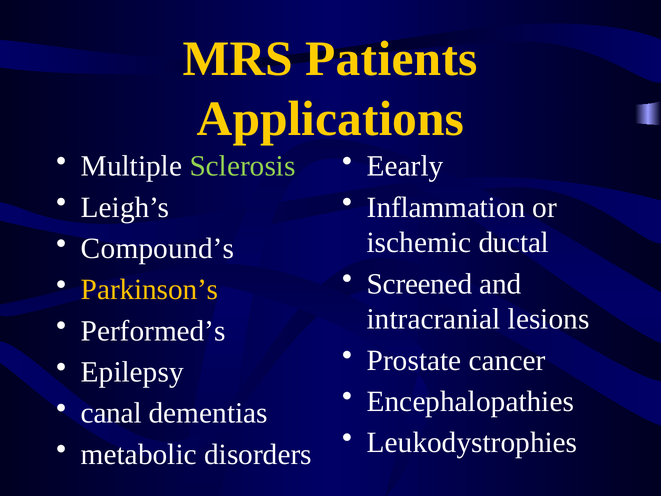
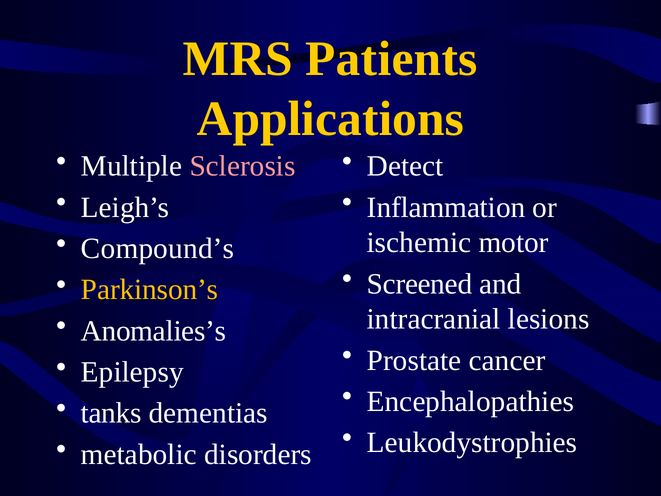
Sclerosis colour: light green -> pink
Eearly: Eearly -> Detect
ductal: ductal -> motor
Performed’s: Performed’s -> Anomalies’s
canal: canal -> tanks
